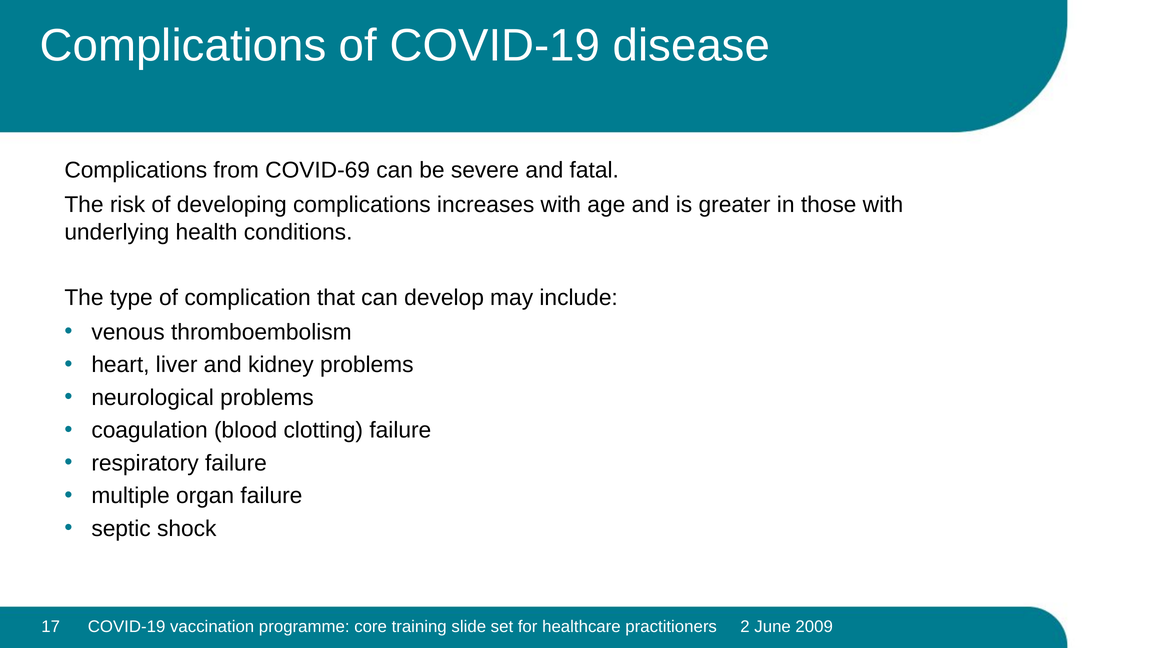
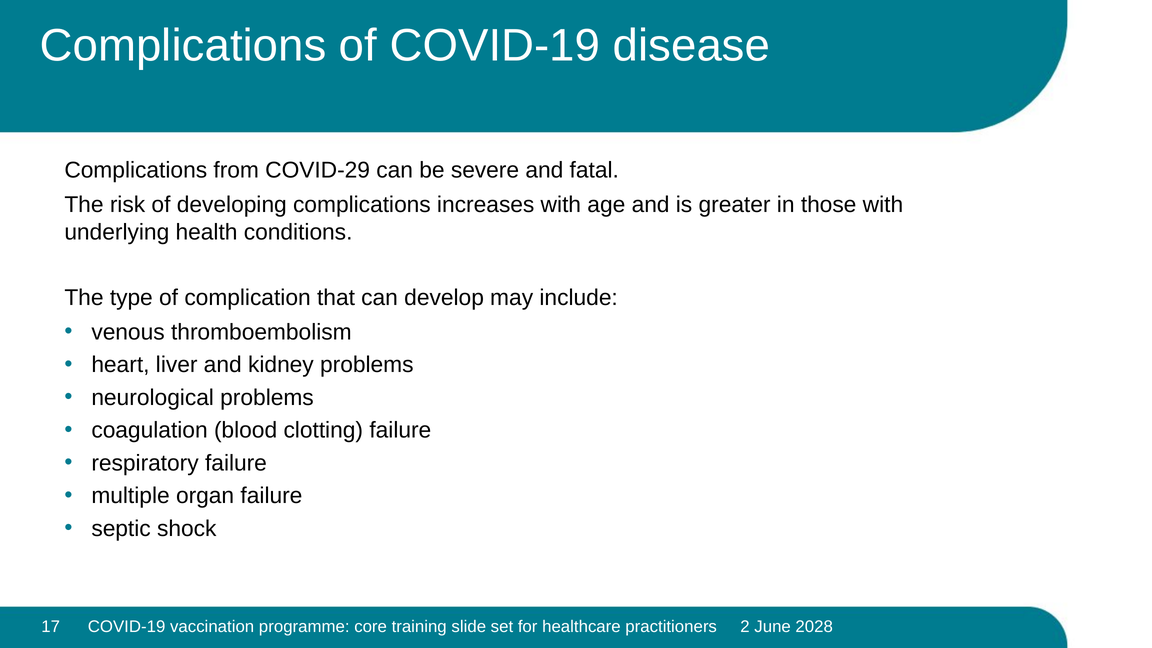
COVID-69: COVID-69 -> COVID-29
2009: 2009 -> 2028
